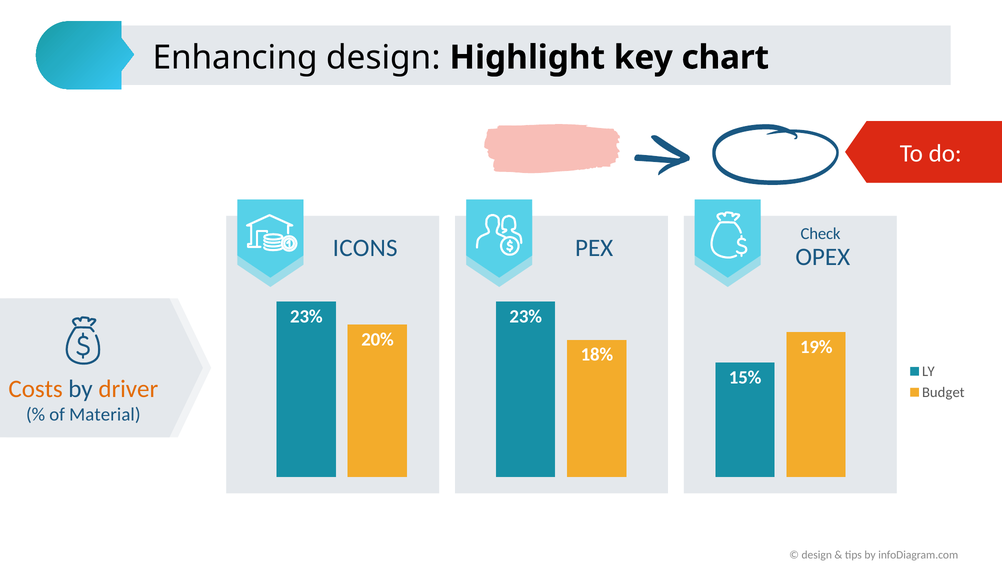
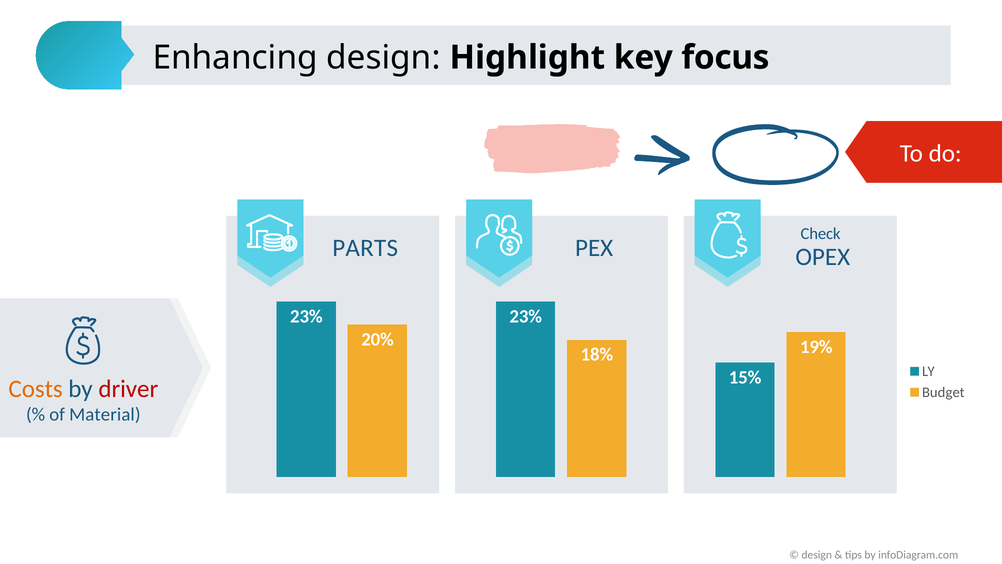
chart: chart -> focus
ICONS: ICONS -> PARTS
driver colour: orange -> red
